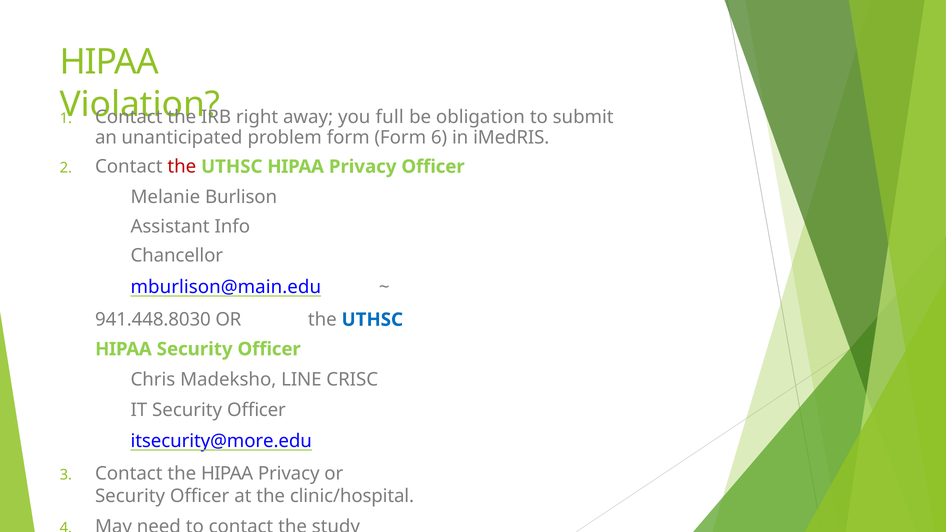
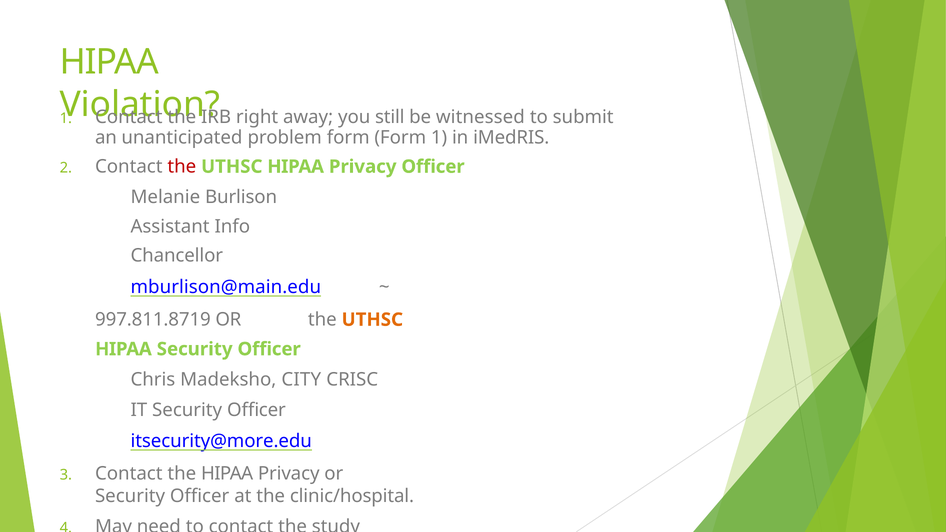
full: full -> still
obligation: obligation -> witnessed
Form 6: 6 -> 1
941.448.8030: 941.448.8030 -> 997.811.8719
UTHSC at (372, 320) colour: blue -> orange
LINE: LINE -> CITY
